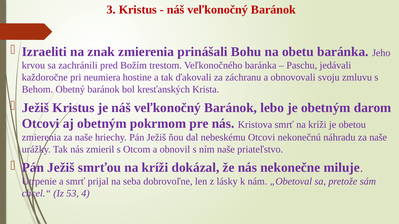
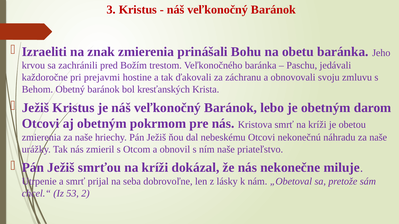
neumiera: neumiera -> prejavmi
4: 4 -> 2
